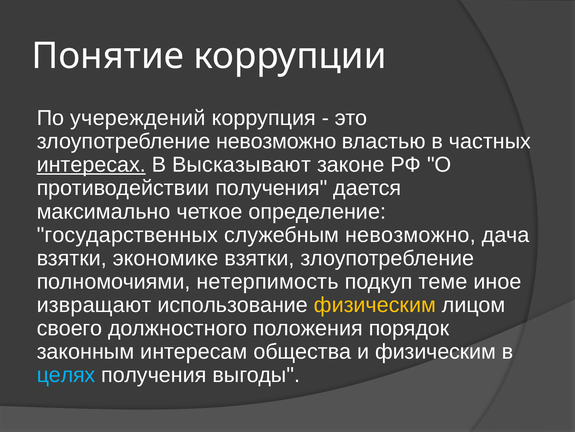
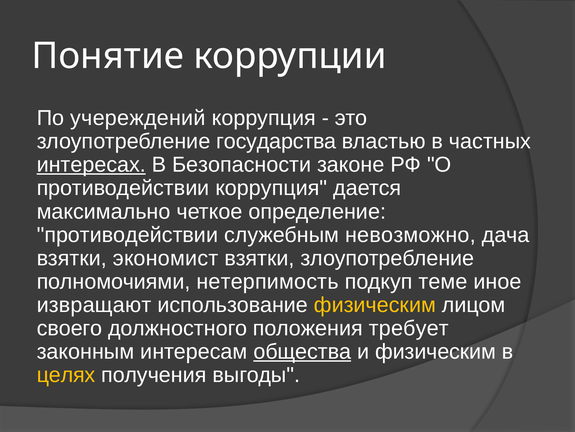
злоупотребление невозможно: невозможно -> государства
Высказывают: Высказывают -> Безопасности
противодействии получения: получения -> коррупция
государственных at (127, 234): государственных -> противодействии
экономике: экономике -> экономист
порядок: порядок -> требует
общества underline: none -> present
целях colour: light blue -> yellow
